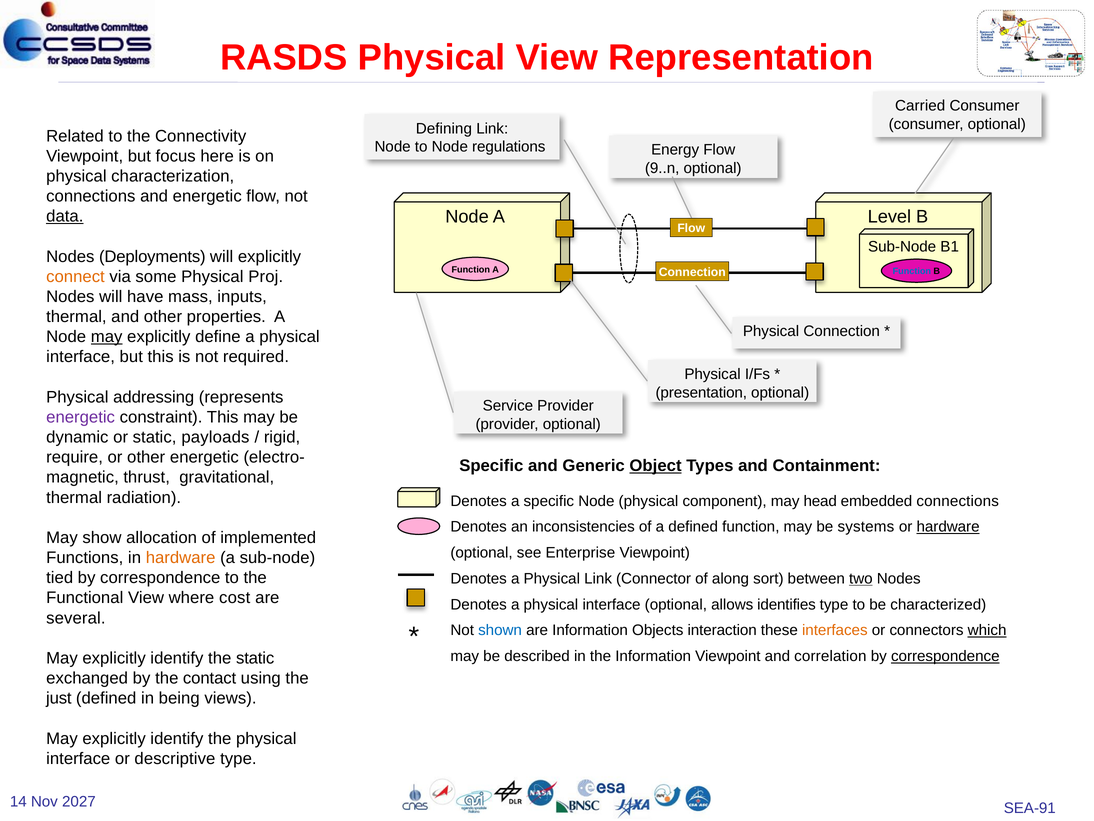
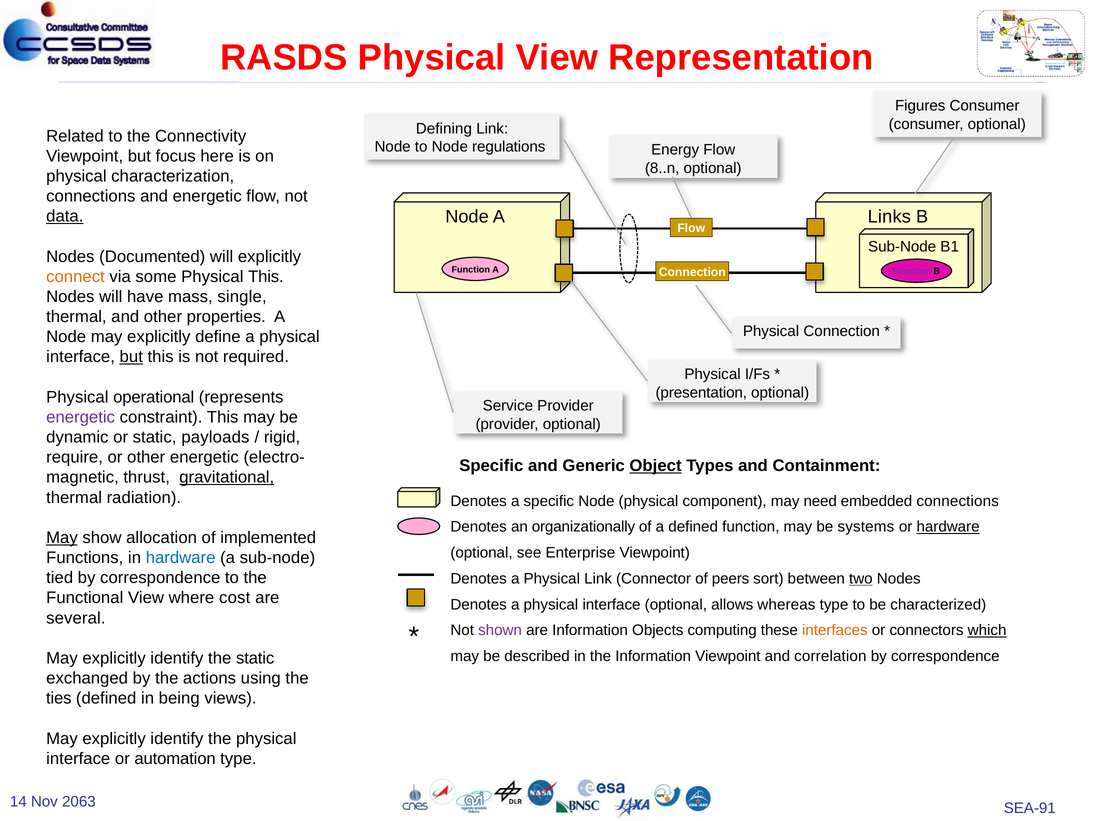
Carried: Carried -> Figures
9..n: 9..n -> 8..n
Level: Level -> Links
Deployments: Deployments -> Documented
Function at (912, 271) colour: blue -> purple
Physical Proj: Proj -> This
inputs: inputs -> single
may at (107, 337) underline: present -> none
but at (131, 357) underline: none -> present
addressing: addressing -> operational
gravitational underline: none -> present
head: head -> need
inconsistencies: inconsistencies -> organizationally
May at (62, 537) underline: none -> present
hardware at (181, 557) colour: orange -> blue
along: along -> peers
identifies: identifies -> whereas
shown colour: blue -> purple
interaction: interaction -> computing
correspondence at (945, 656) underline: present -> none
contact: contact -> actions
just: just -> ties
descriptive: descriptive -> automation
2027: 2027 -> 2063
